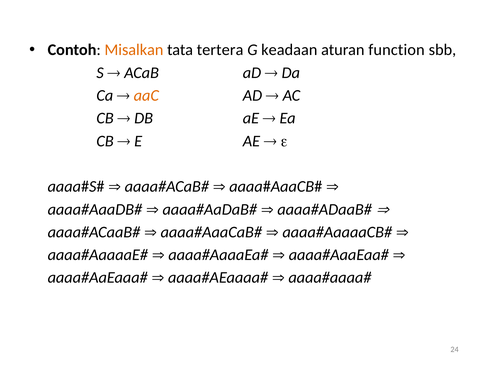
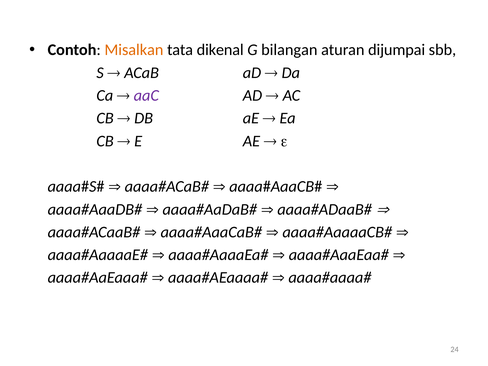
tertera: tertera -> dikenal
keadaan: keadaan -> bilangan
function: function -> dijumpai
aaC colour: orange -> purple
